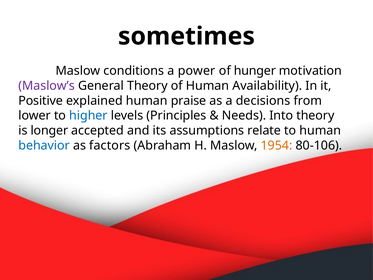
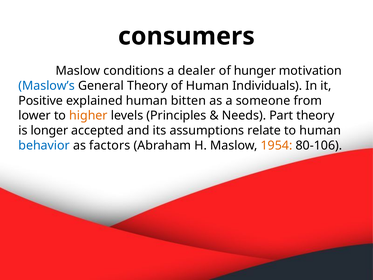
sometimes: sometimes -> consumers
power: power -> dealer
Maslow’s colour: purple -> blue
Availability: Availability -> Individuals
praise: praise -> bitten
decisions: decisions -> someone
higher colour: blue -> orange
Into: Into -> Part
